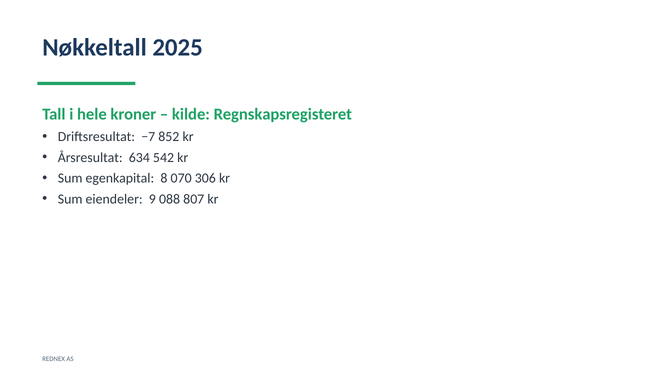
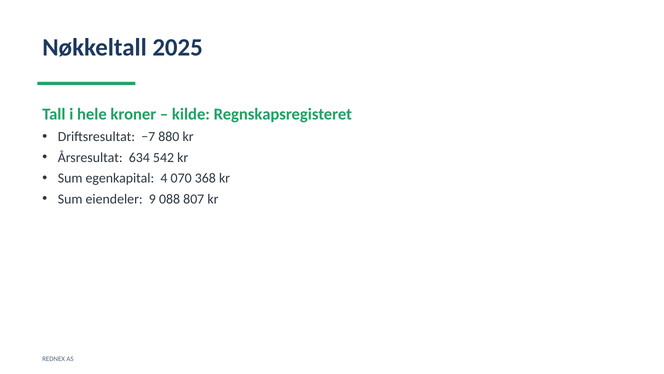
852: 852 -> 880
8: 8 -> 4
306: 306 -> 368
